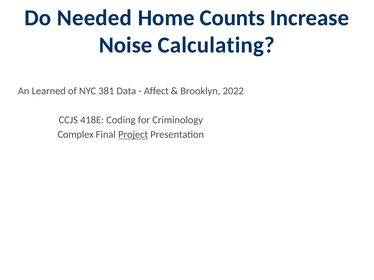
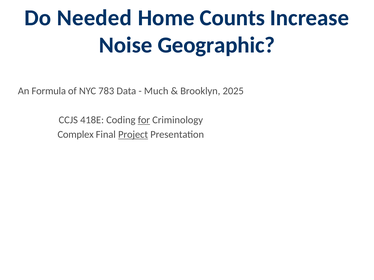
Calculating: Calculating -> Geographic
Learned: Learned -> Formula
381: 381 -> 783
Affect: Affect -> Much
2022: 2022 -> 2025
for underline: none -> present
